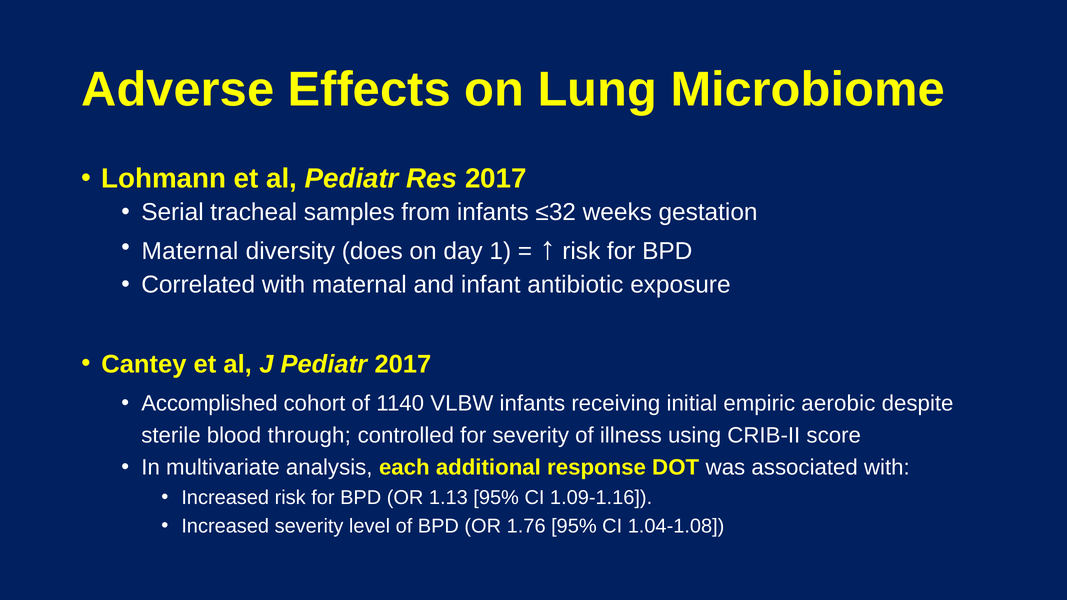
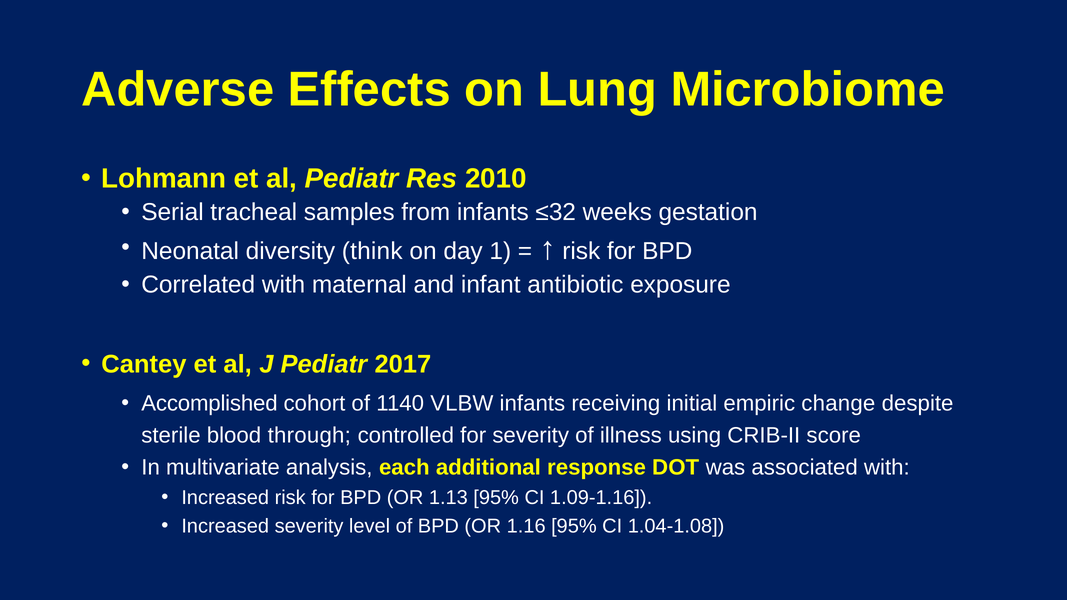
Res 2017: 2017 -> 2010
Maternal at (190, 251): Maternal -> Neonatal
does: does -> think
aerobic: aerobic -> change
1.76: 1.76 -> 1.16
